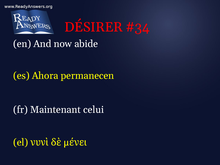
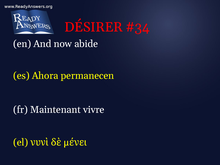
celui: celui -> vivre
